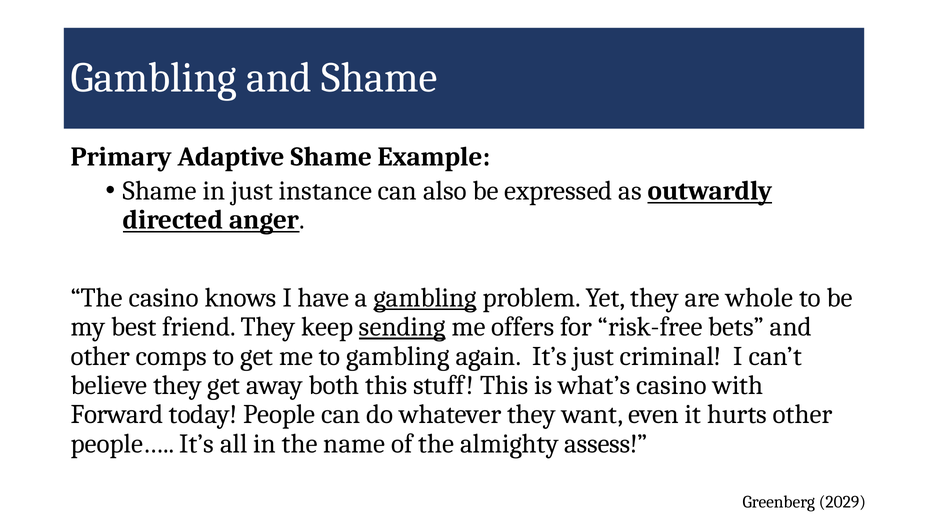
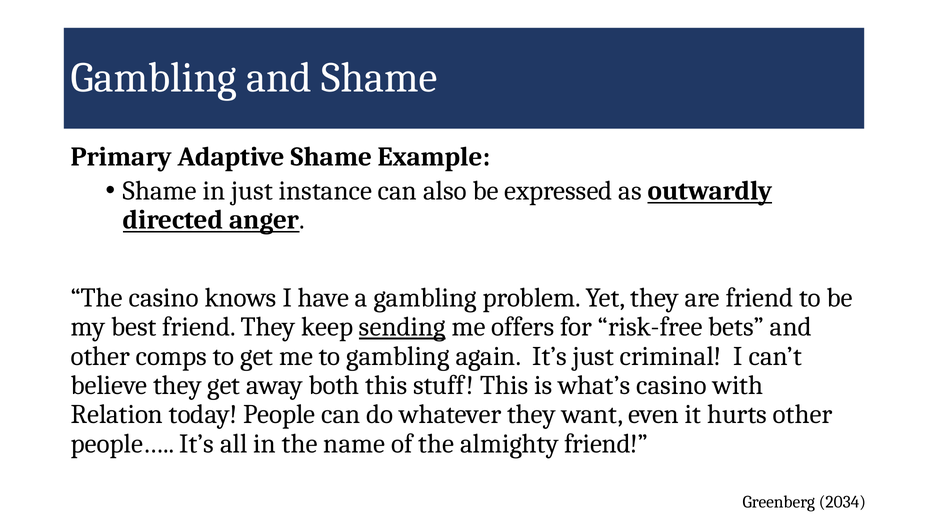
gambling at (425, 298) underline: present -> none
are whole: whole -> friend
Forward: Forward -> Relation
almighty assess: assess -> friend
2029: 2029 -> 2034
